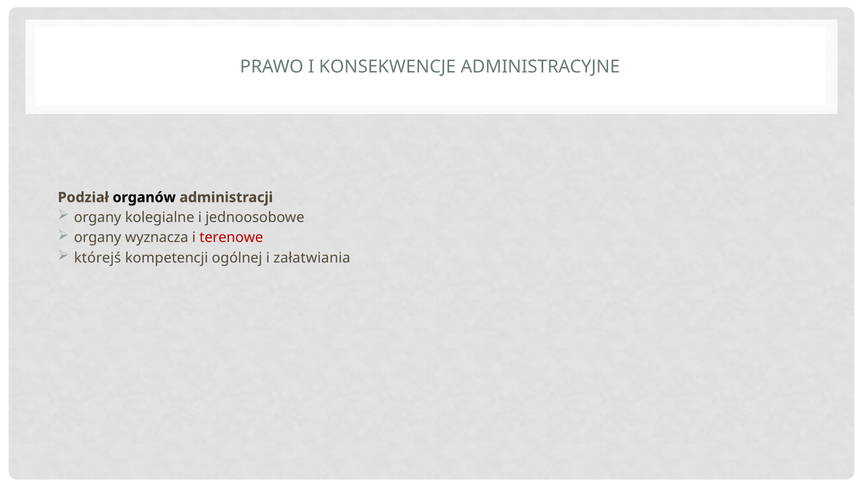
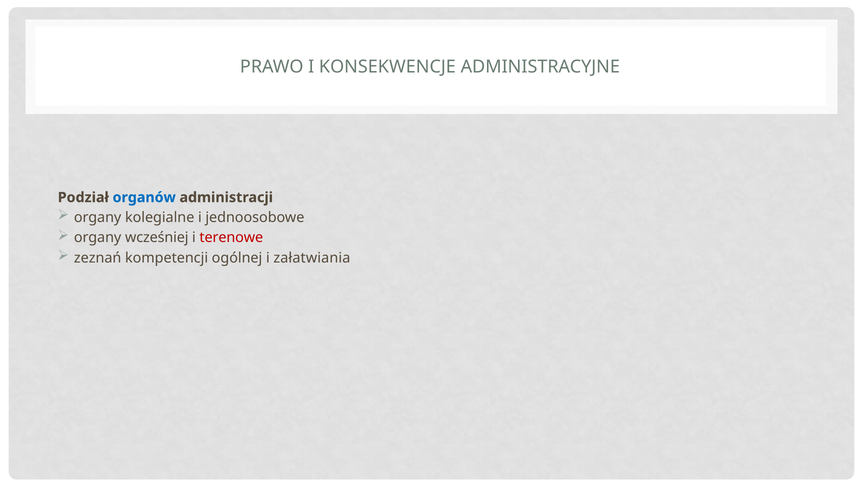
organów colour: black -> blue
wyznacza: wyznacza -> wcześniej
którejś: którejś -> zeznań
